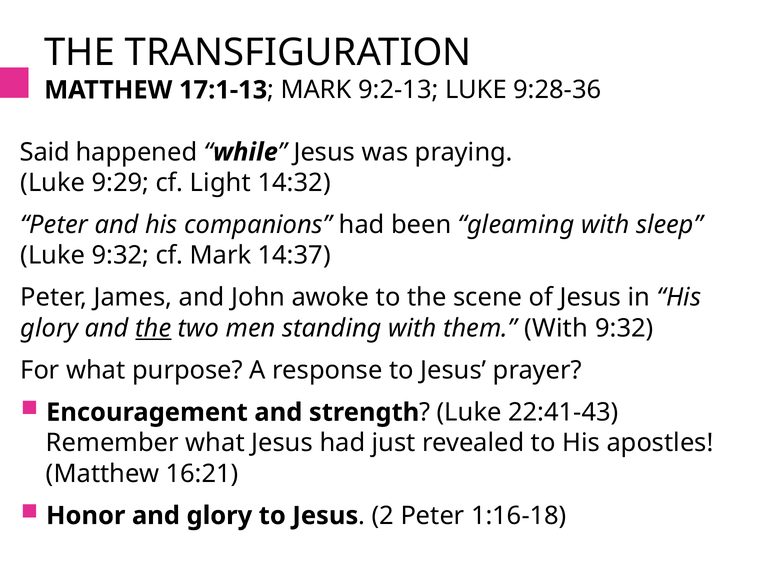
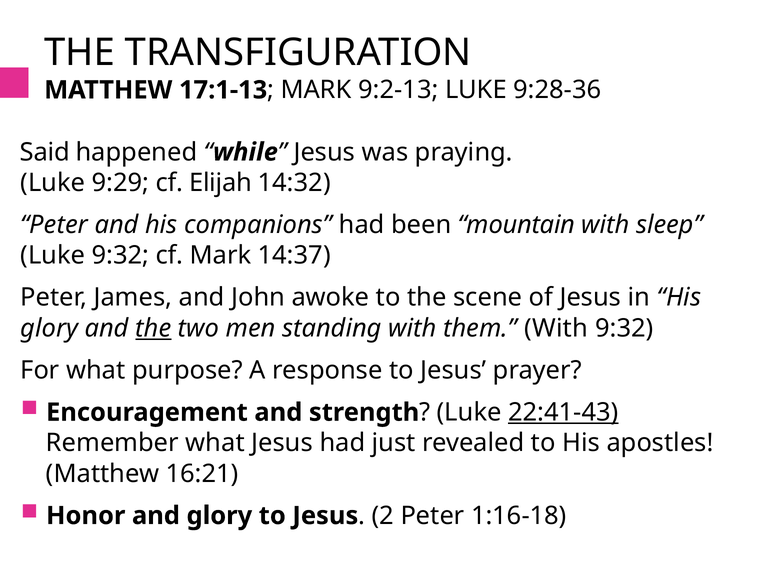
Light: Light -> Elijah
gleaming: gleaming -> mountain
22:41-43 underline: none -> present
